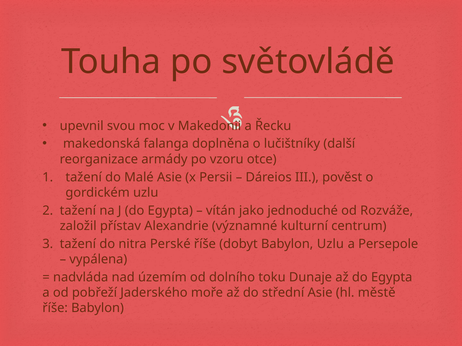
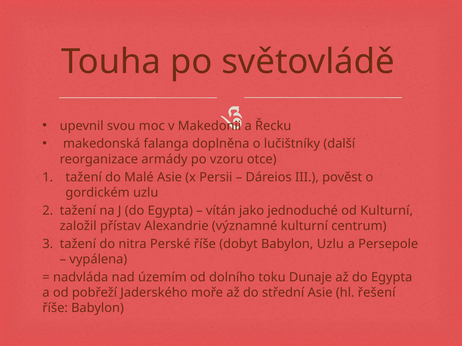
od Rozváže: Rozváže -> Kulturní
městě: městě -> řešení
